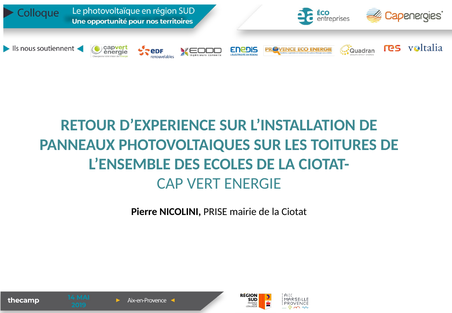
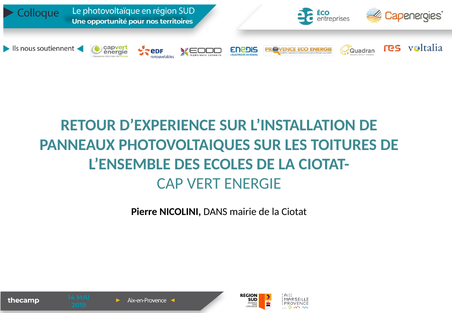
PRISE: PRISE -> DANS
